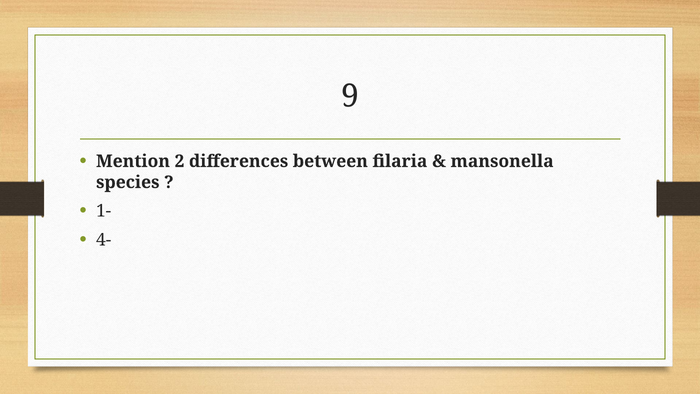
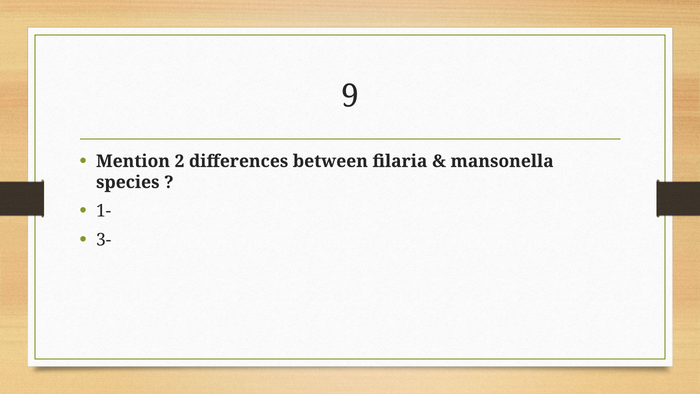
4-: 4- -> 3-
